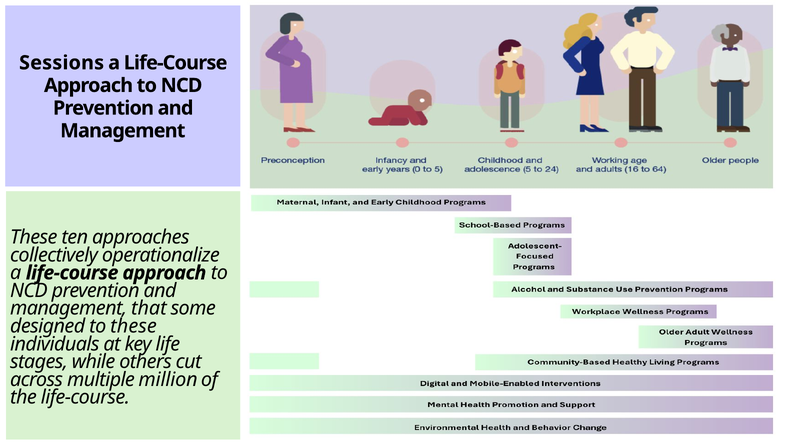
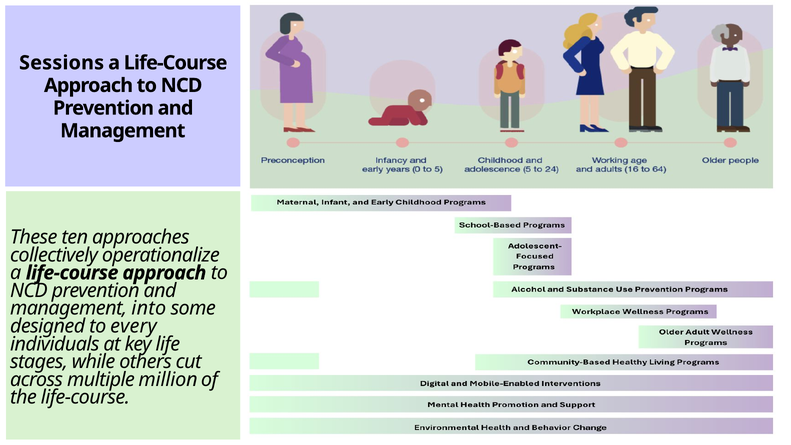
that: that -> into
to these: these -> every
